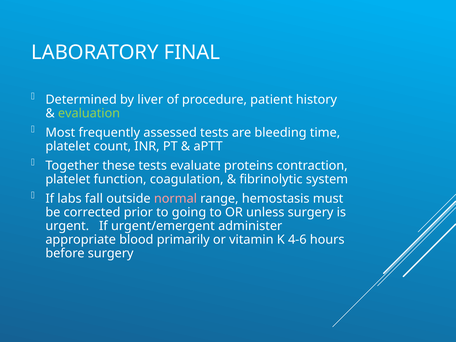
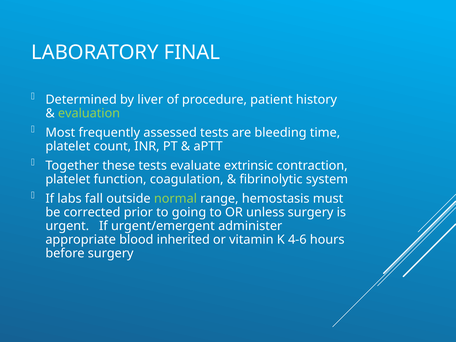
proteins: proteins -> extrinsic
normal colour: pink -> light green
primarily: primarily -> inherited
